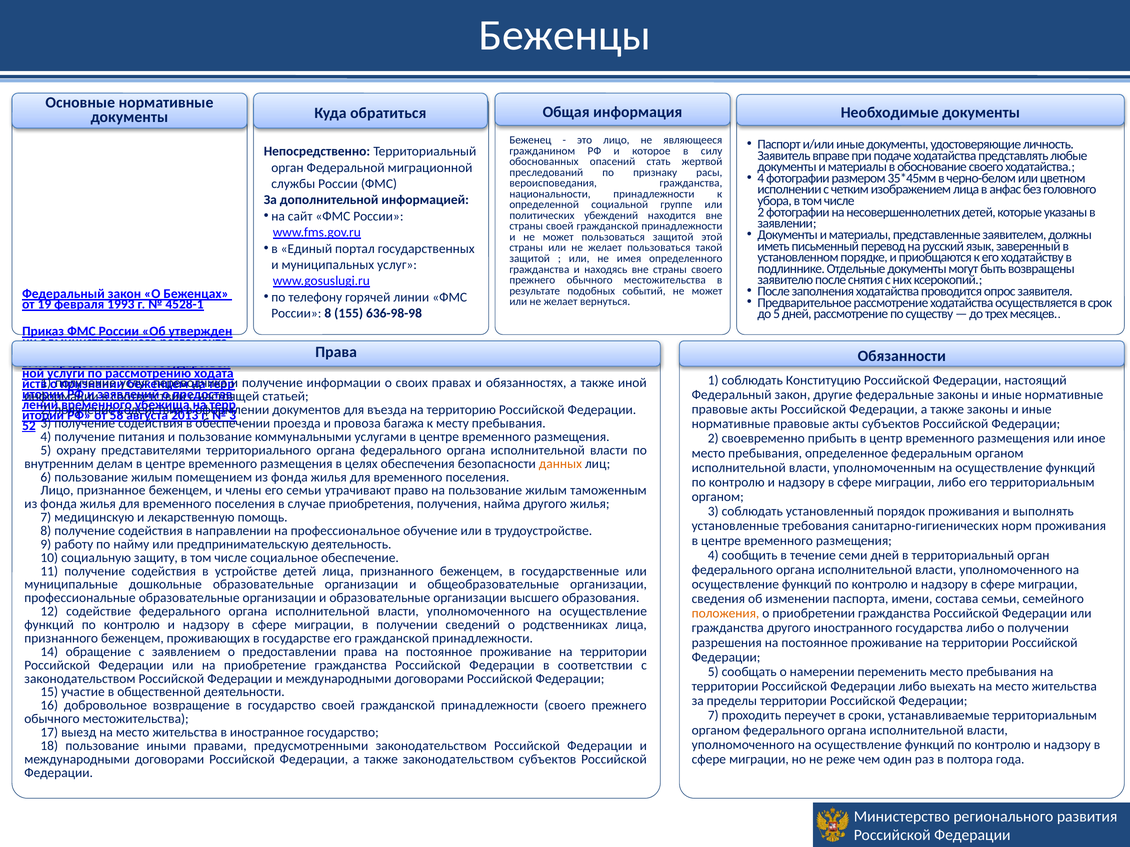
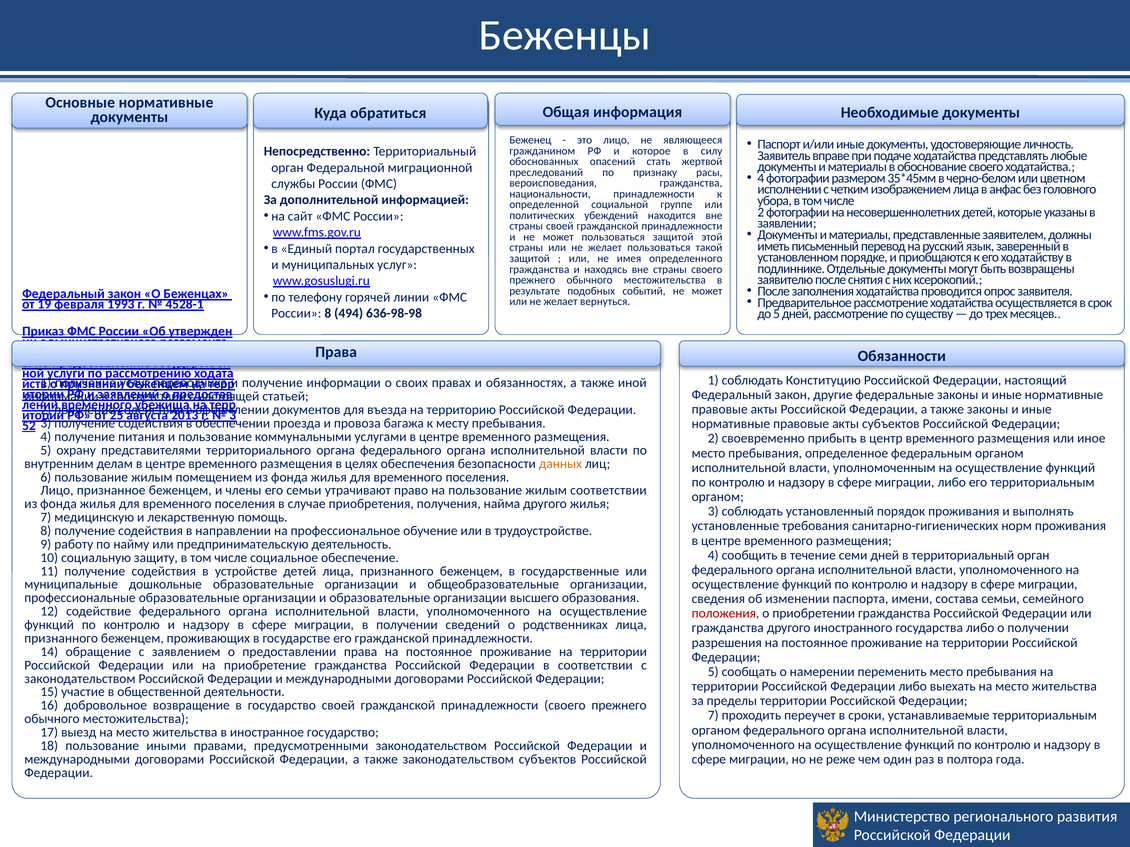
155: 155 -> 494
58: 58 -> 25
жилым таможенным: таможенным -> соответствии
положения colour: orange -> red
